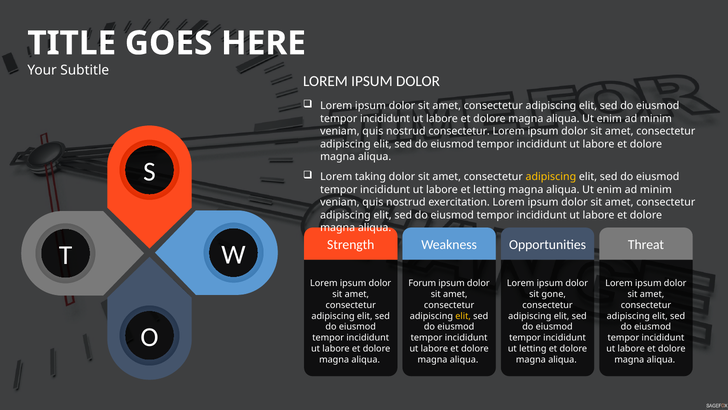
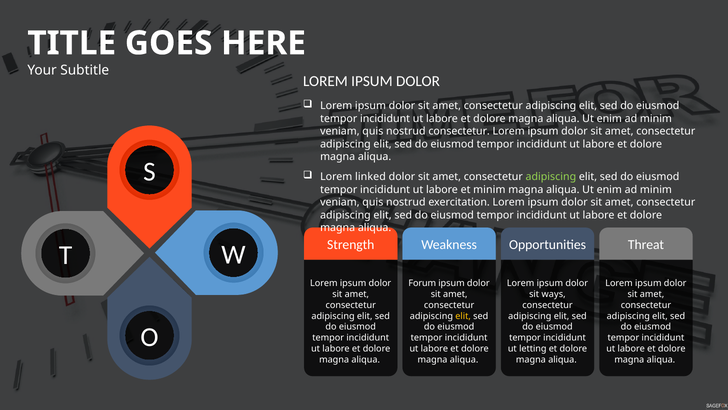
taking: taking -> linked
adipiscing at (551, 177) colour: yellow -> light green
et letting: letting -> minim
gone: gone -> ways
